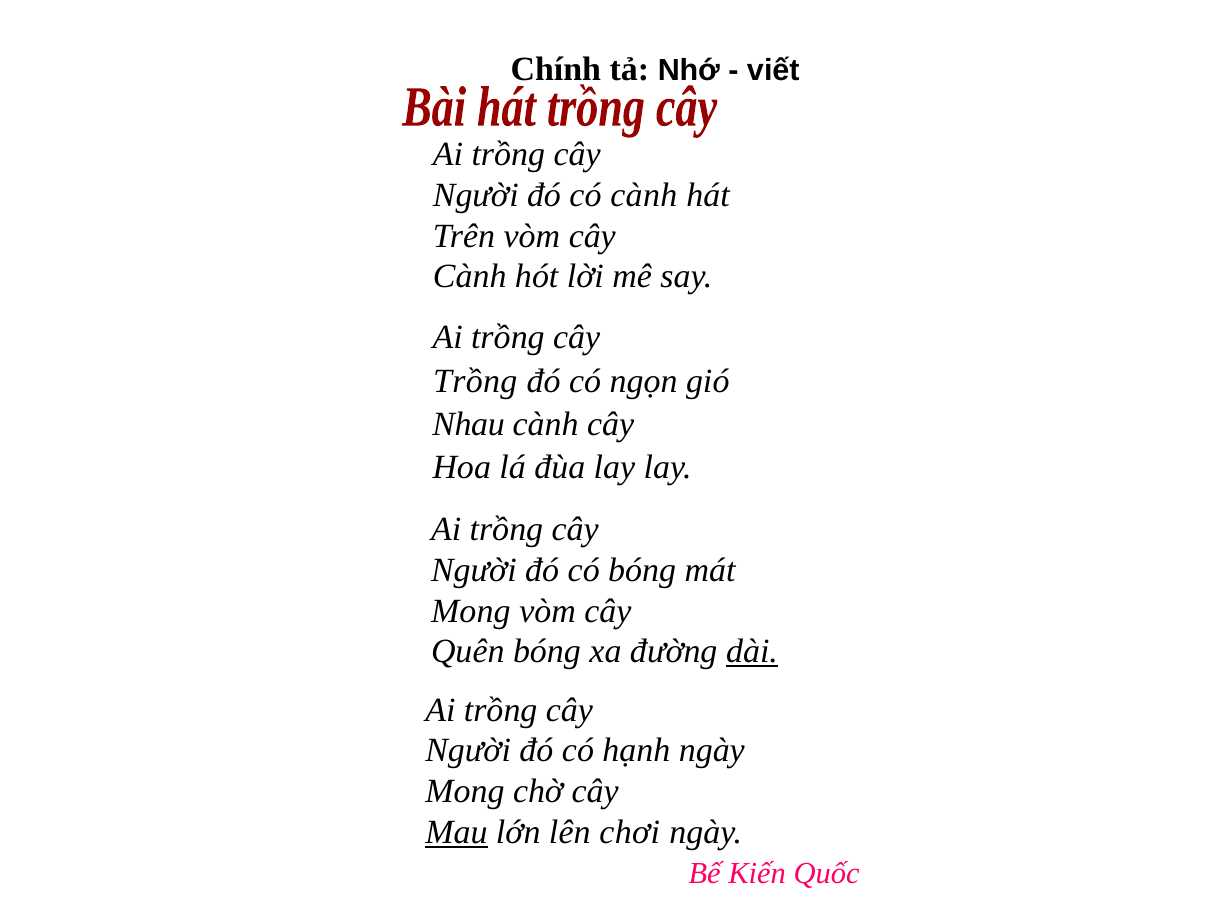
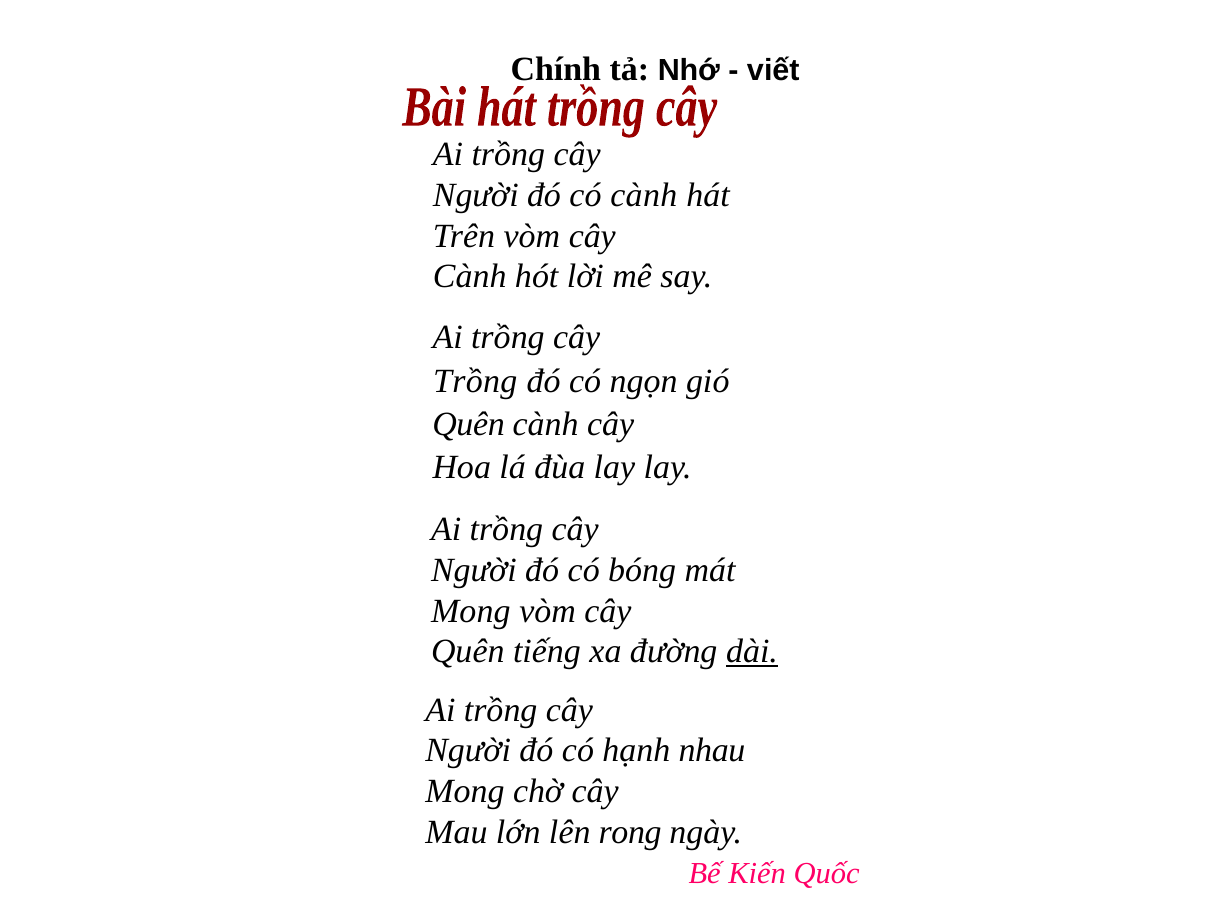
Nhau at (469, 425): Nhau -> Quên
Quên bóng: bóng -> tiếng
hạnh ngày: ngày -> nhau
Mau underline: present -> none
chơi: chơi -> rong
